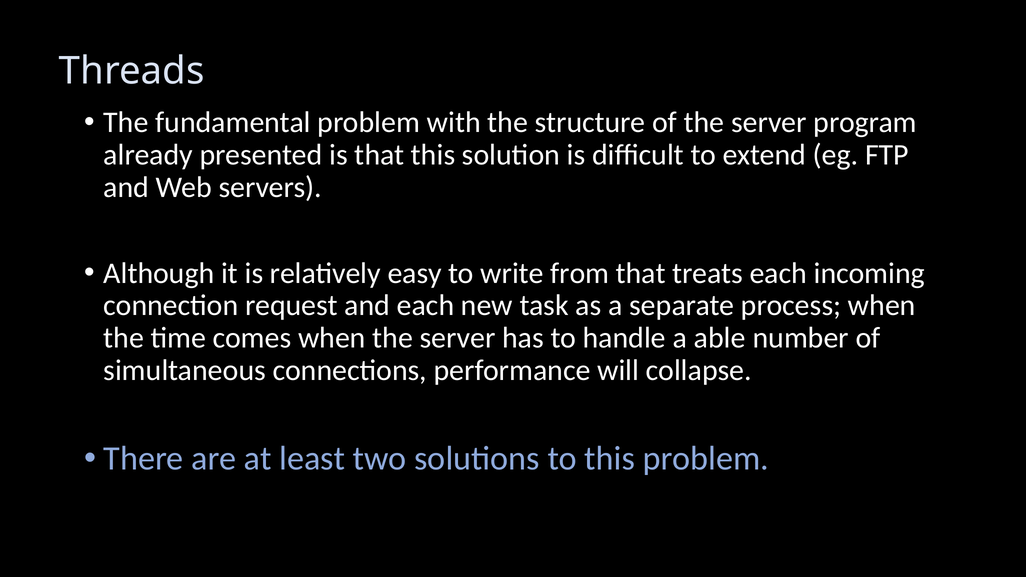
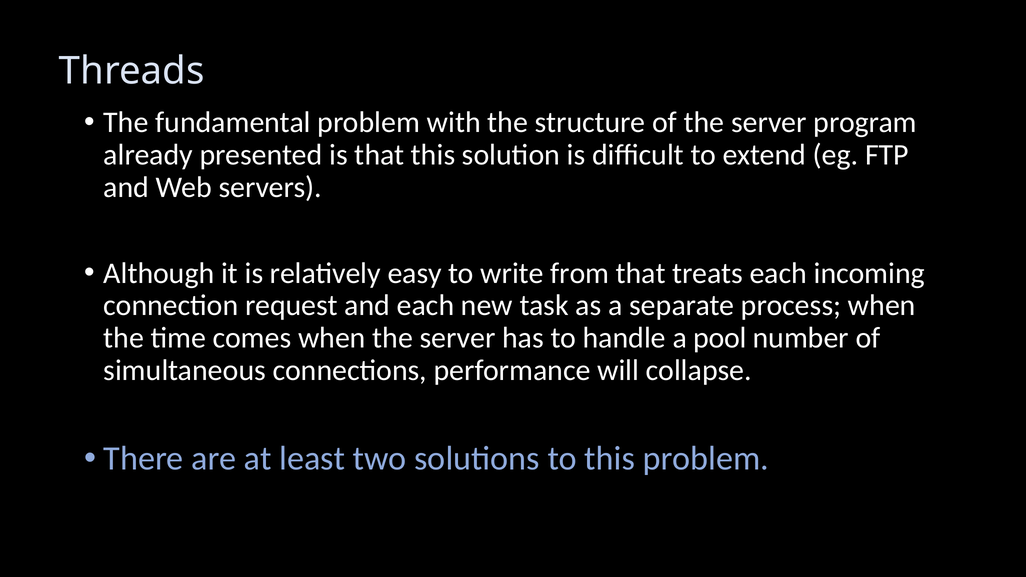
able: able -> pool
